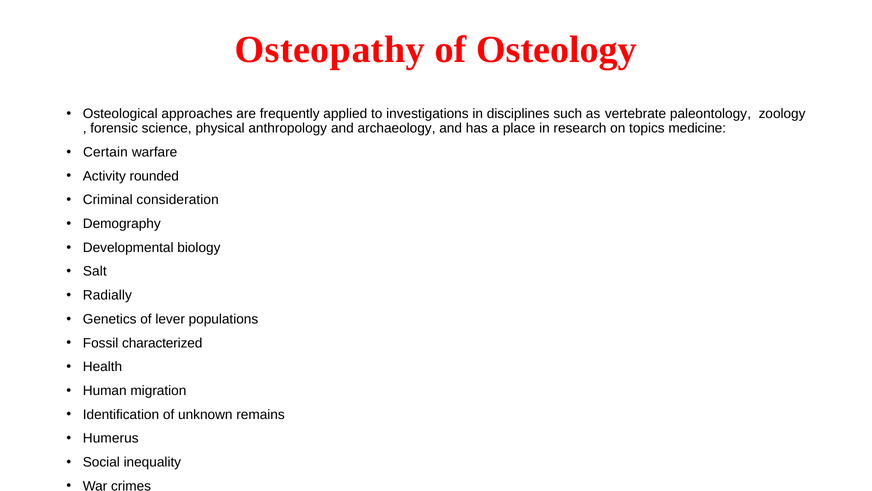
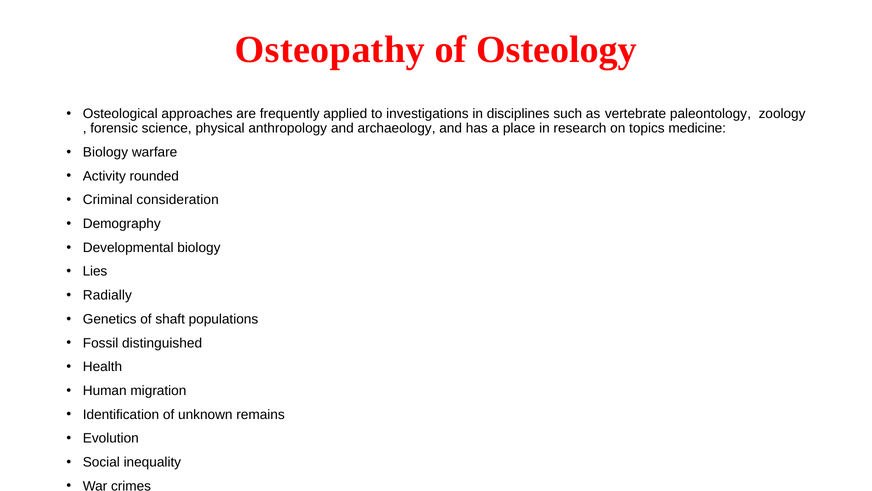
Certain at (105, 152): Certain -> Biology
Salt: Salt -> Lies
lever: lever -> shaft
characterized: characterized -> distinguished
Humerus: Humerus -> Evolution
